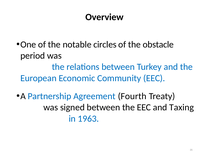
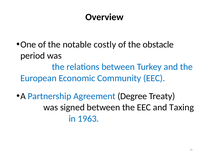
circles: circles -> costly
Fourth: Fourth -> Degree
